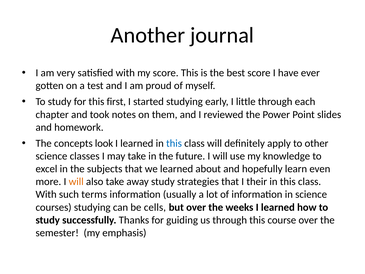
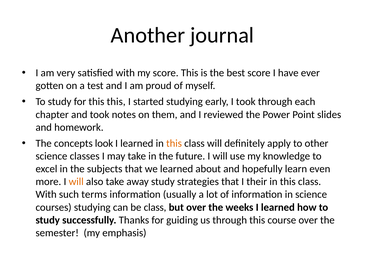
this first: first -> this
I little: little -> took
this at (174, 143) colour: blue -> orange
be cells: cells -> class
